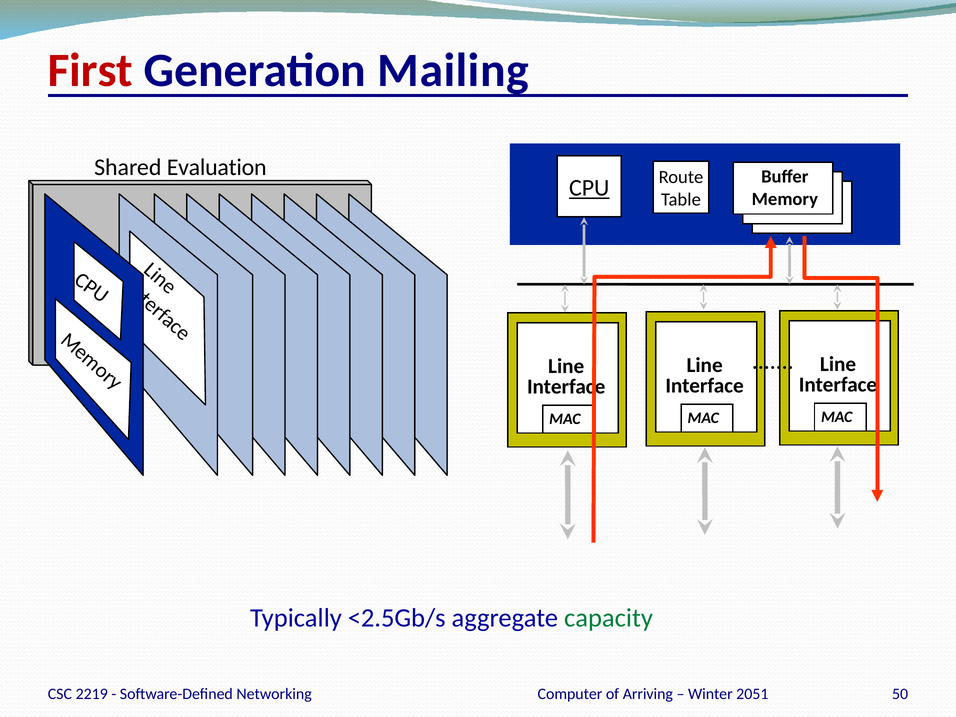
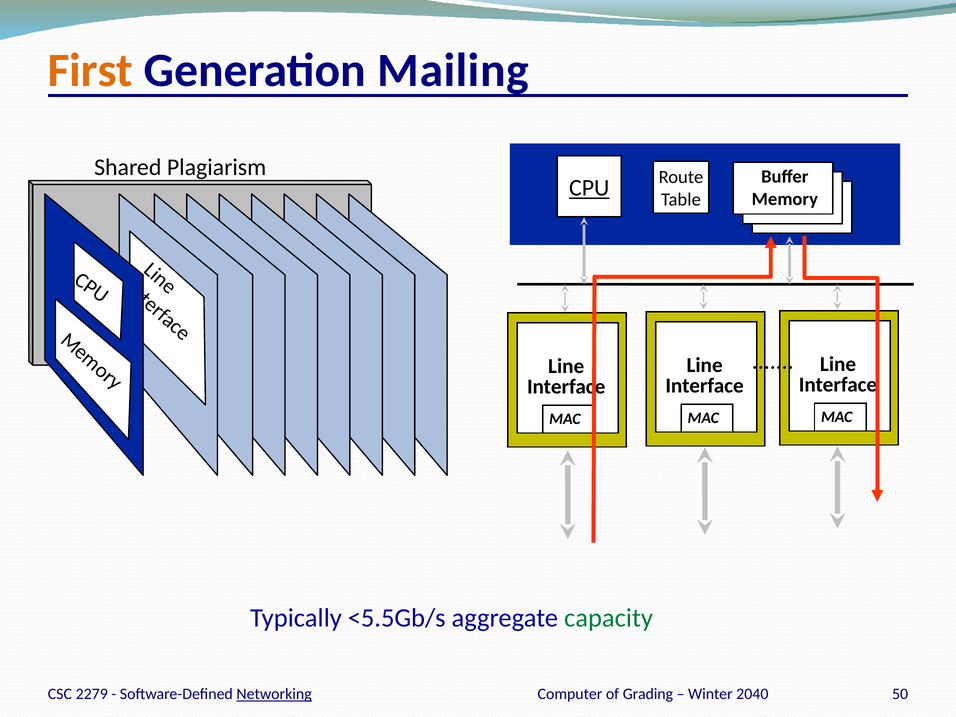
First colour: red -> orange
Evaluation: Evaluation -> Plagiarism
<2.5Gb/s: <2.5Gb/s -> <5.5Gb/s
Arriving: Arriving -> Grading
2051: 2051 -> 2040
2219: 2219 -> 2279
Networking underline: none -> present
